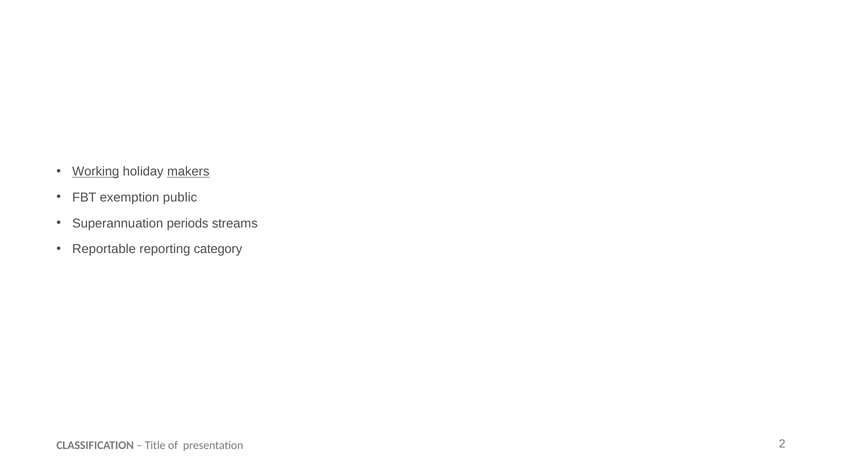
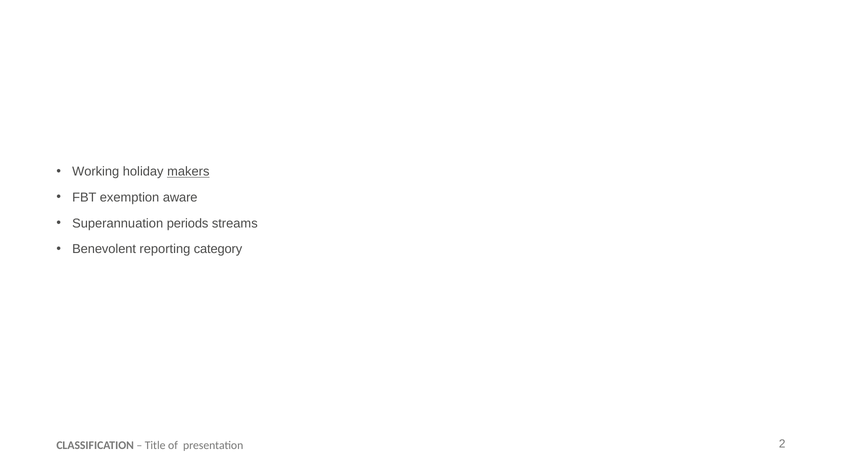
Working underline: present -> none
public: public -> aware
Reportable: Reportable -> Benevolent
